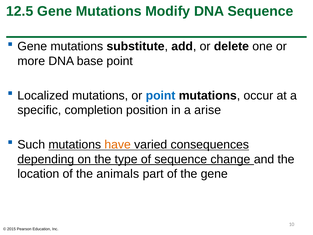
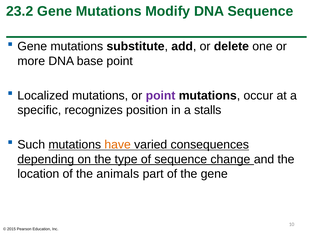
12.5: 12.5 -> 23.2
point at (161, 95) colour: blue -> purple
completion: completion -> recognizes
arise: arise -> stalls
